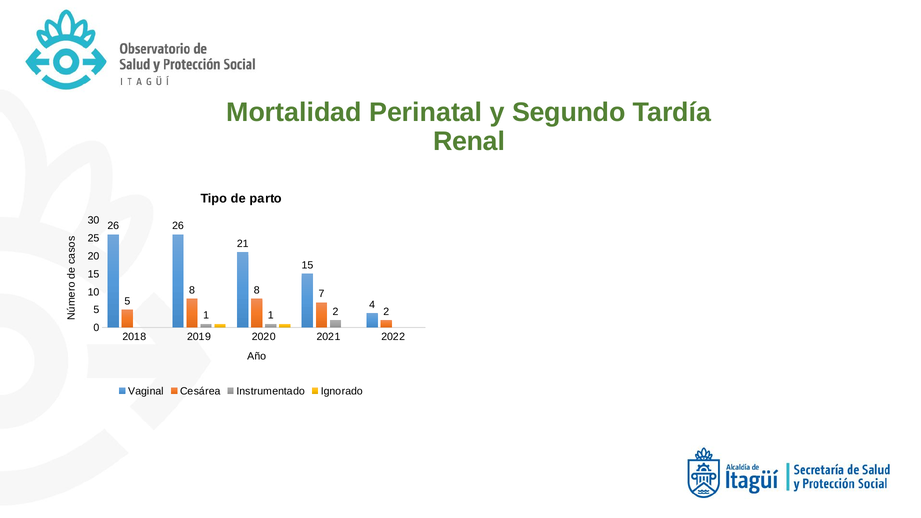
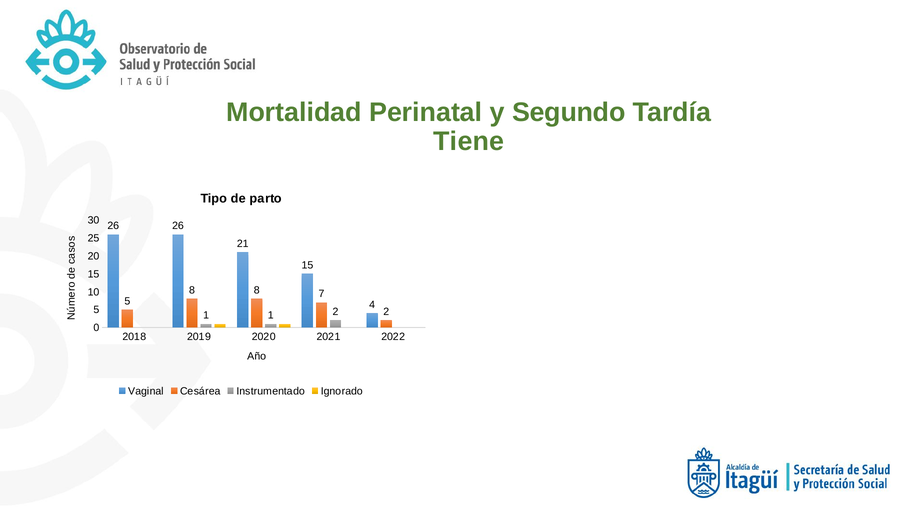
Renal: Renal -> Tiene
